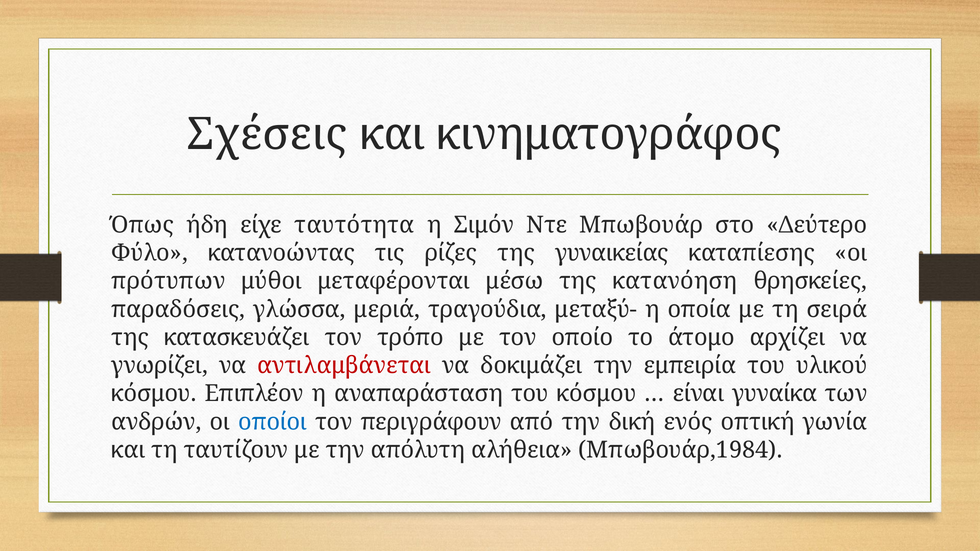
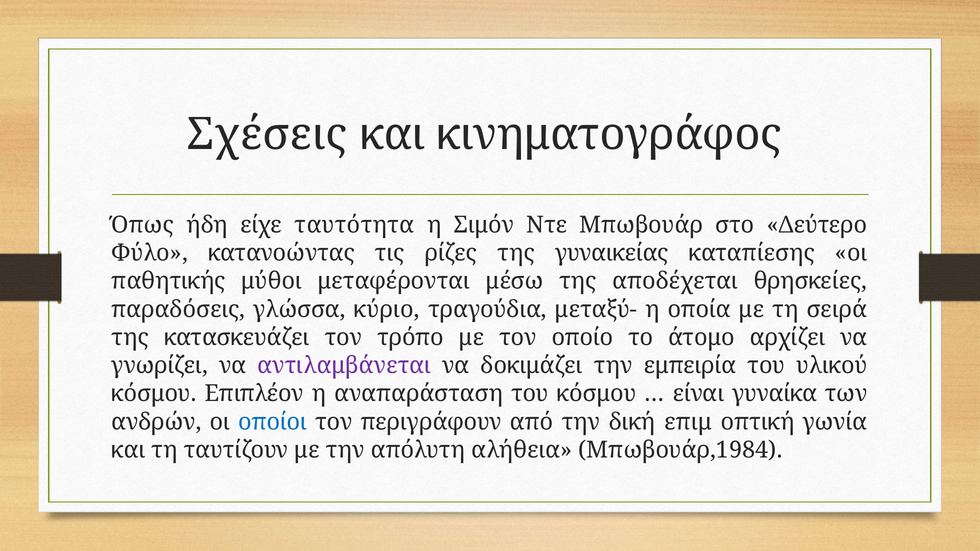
πρότυπων: πρότυπων -> παθητικής
κατανόηση: κατανόηση -> αποδέχεται
μεριά: μεριά -> κύριο
αντιλαμβάνεται colour: red -> purple
ενός: ενός -> επιμ
